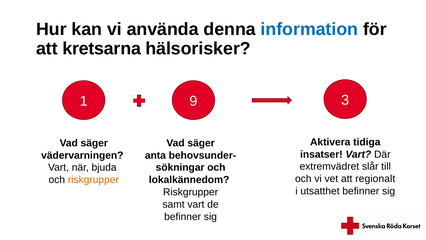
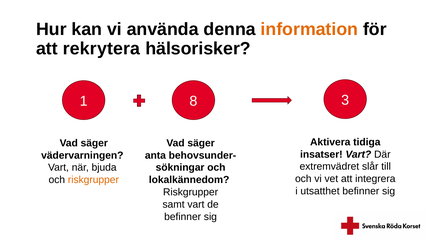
information colour: blue -> orange
kretsarna: kretsarna -> rekrytera
9: 9 -> 8
regionalt: regionalt -> integrera
